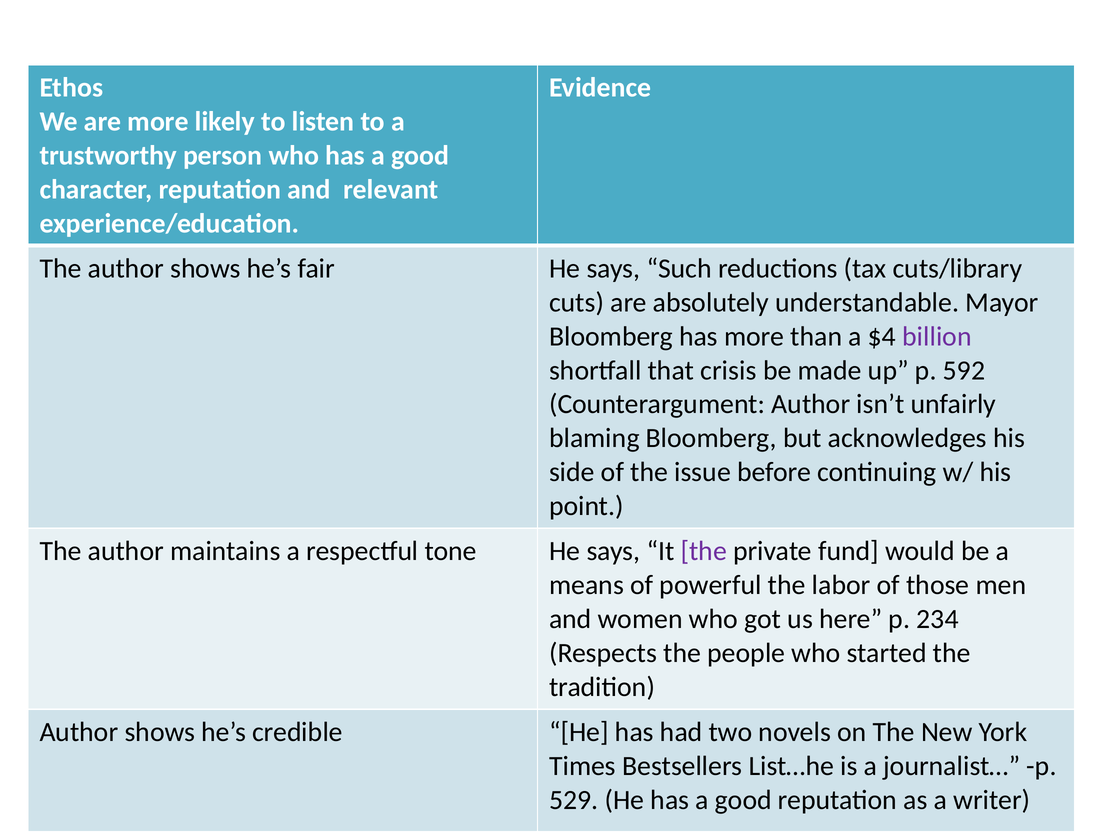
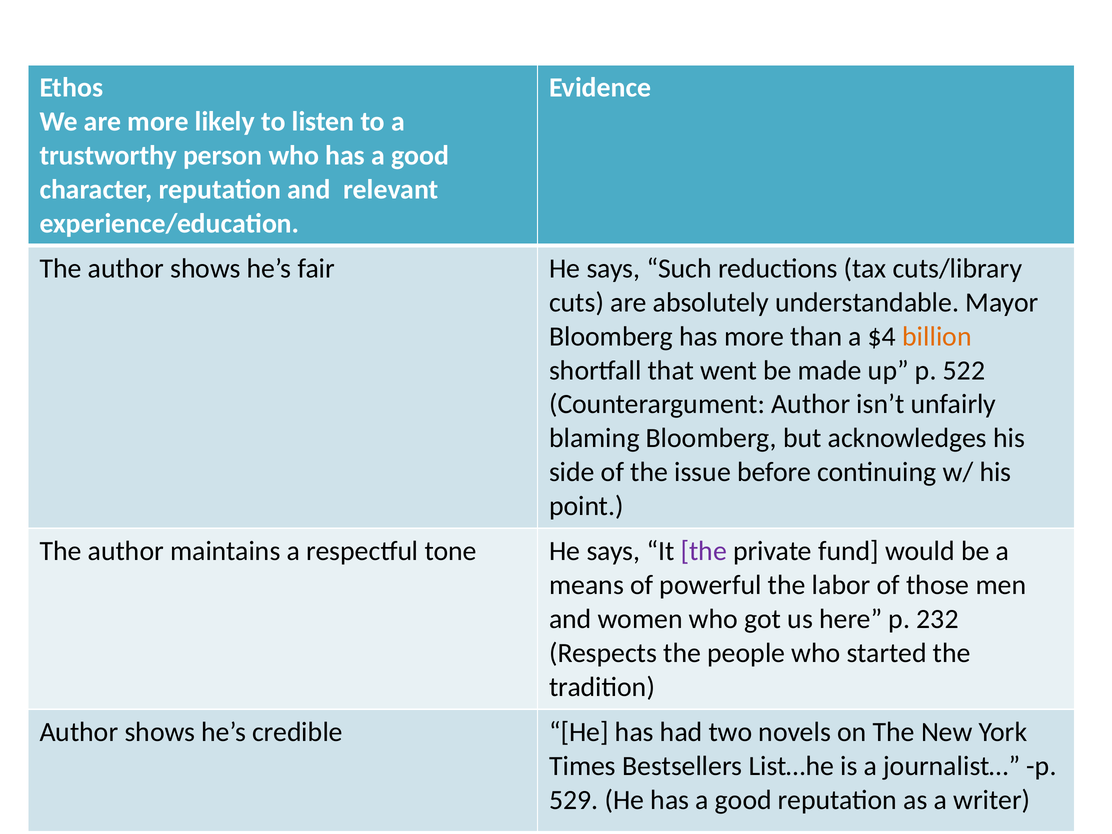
billion colour: purple -> orange
crisis: crisis -> went
592: 592 -> 522
234: 234 -> 232
